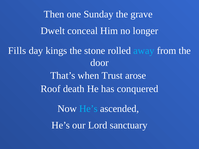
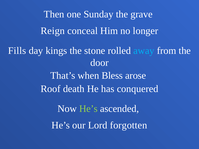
Dwelt: Dwelt -> Reign
Trust: Trust -> Bless
He’s at (88, 109) colour: light blue -> light green
sanctuary: sanctuary -> forgotten
